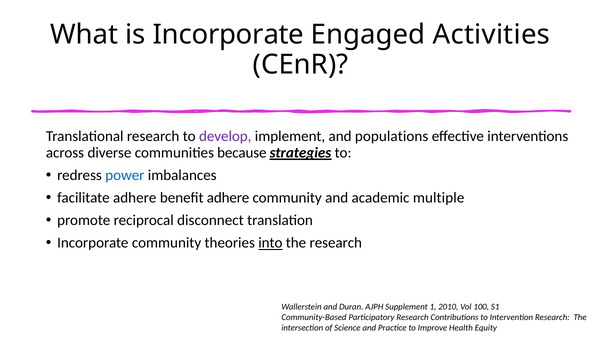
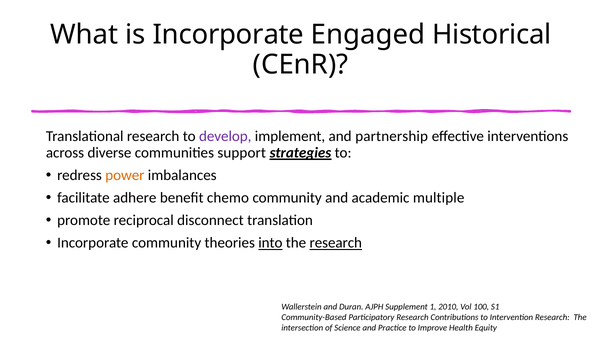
Activities: Activities -> Historical
populations: populations -> partnership
because: because -> support
power colour: blue -> orange
benefit adhere: adhere -> chemo
research at (336, 243) underline: none -> present
